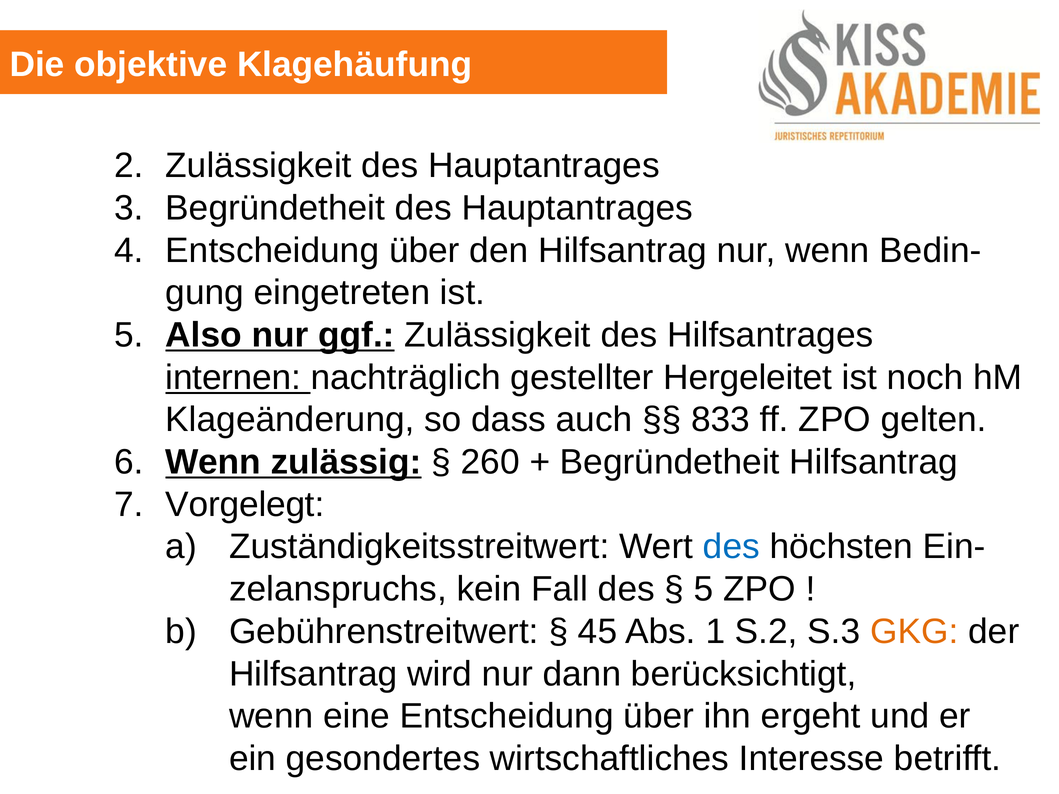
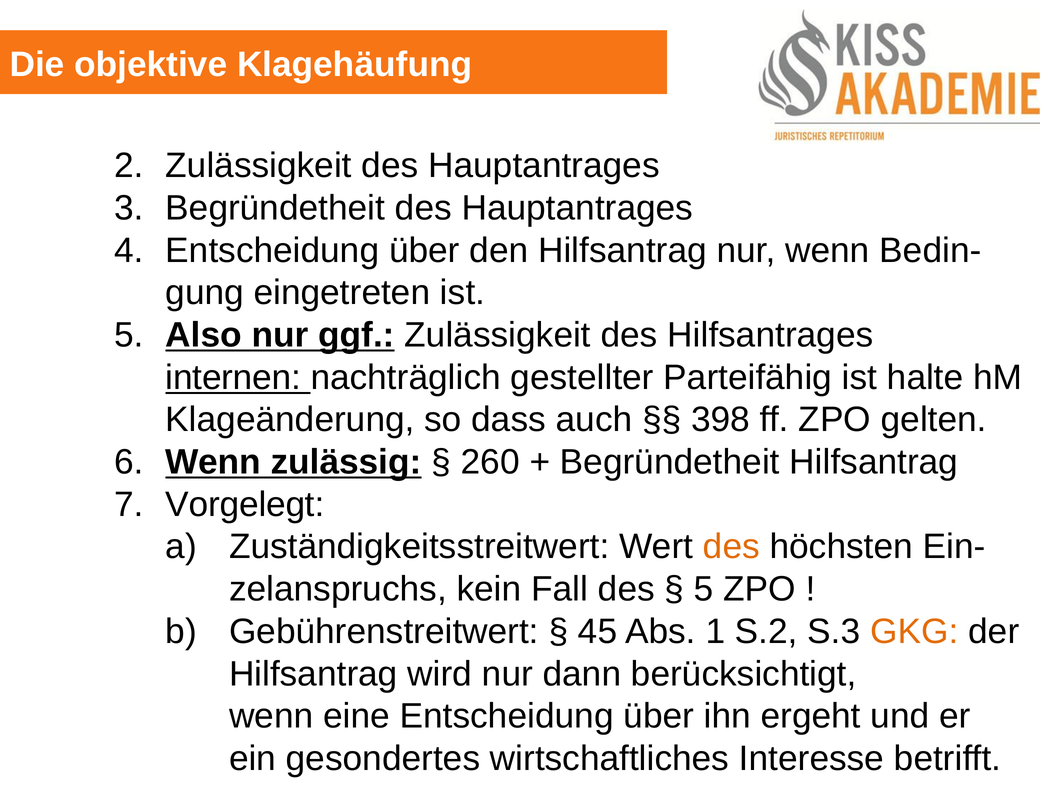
Hergeleitet: Hergeleitet -> Parteifähig
noch: noch -> halte
833: 833 -> 398
des at (731, 547) colour: blue -> orange
